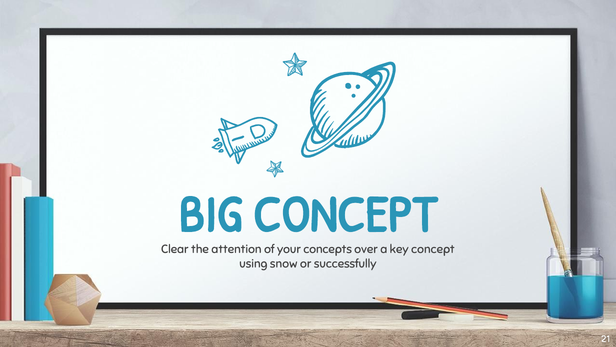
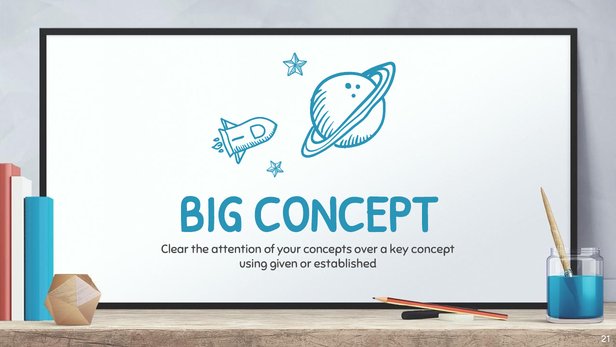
snow: snow -> given
successfully: successfully -> established
